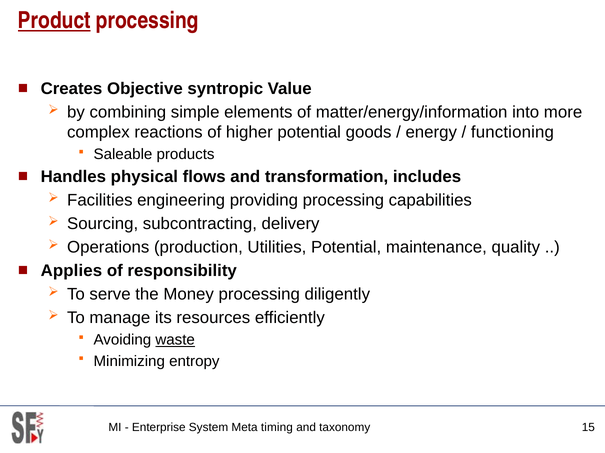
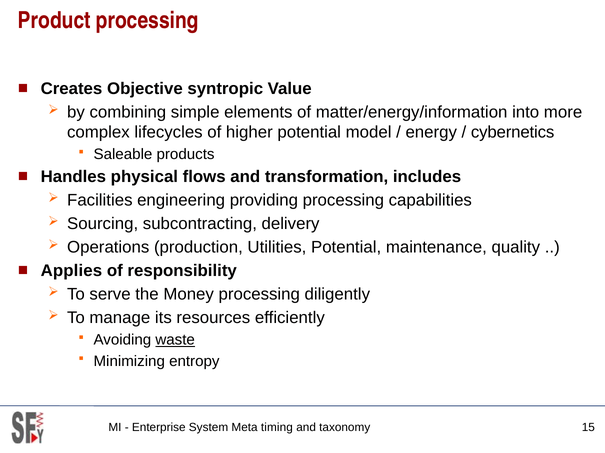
Product underline: present -> none
reactions: reactions -> lifecycles
goods: goods -> model
functioning: functioning -> cybernetics
